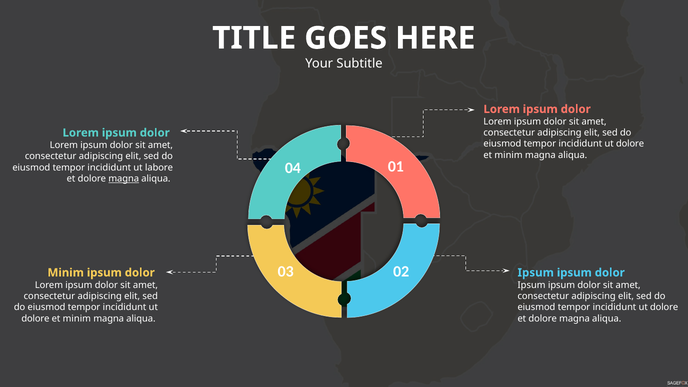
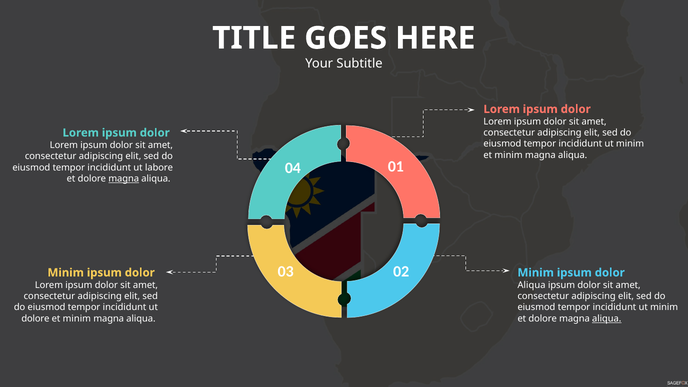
dolore at (630, 144): dolore -> minim
Ipsum at (536, 273): Ipsum -> Minim
Ipsum at (532, 285): Ipsum -> Aliqua
dolore at (664, 307): dolore -> minim
aliqua at (607, 319) underline: none -> present
